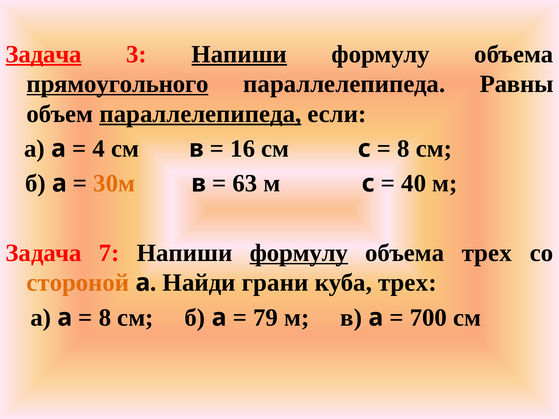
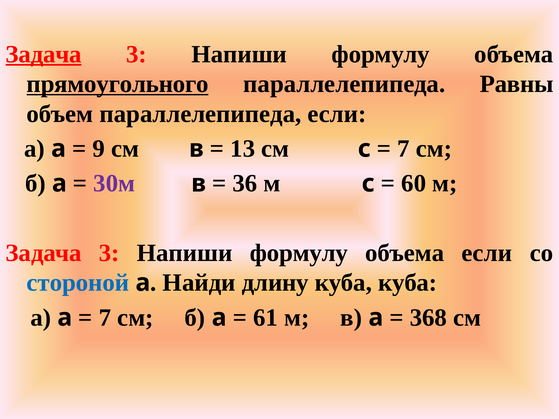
Напиши at (239, 54) underline: present -> none
параллелепипеда at (200, 114) underline: present -> none
4: 4 -> 9
16: 16 -> 13
8 at (404, 149): 8 -> 7
30м colour: orange -> purple
63: 63 -> 36
40: 40 -> 60
7 at (109, 253): 7 -> 3
формулу at (299, 253) underline: present -> none
объема трех: трех -> если
стороной colour: orange -> blue
грани: грани -> длину
куба трех: трех -> куба
8 at (105, 318): 8 -> 7
79: 79 -> 61
700: 700 -> 368
